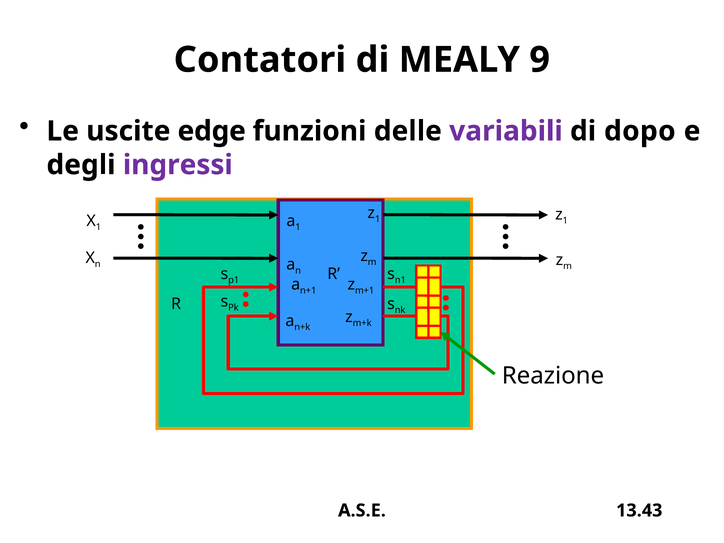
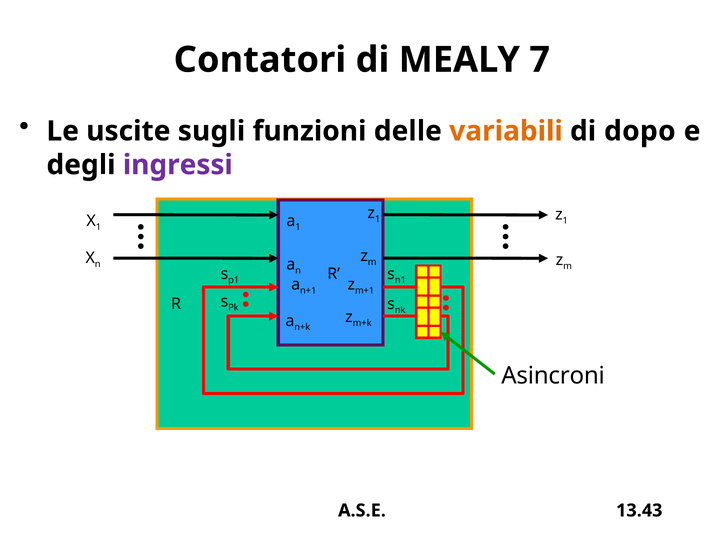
9: 9 -> 7
edge: edge -> sugli
variabili colour: purple -> orange
Reazione: Reazione -> Asincroni
